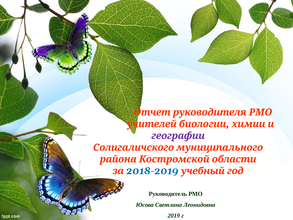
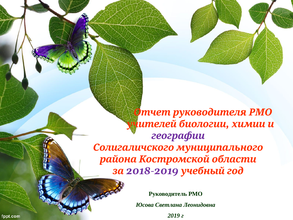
2018-2019 colour: blue -> purple
